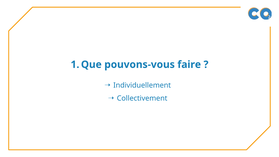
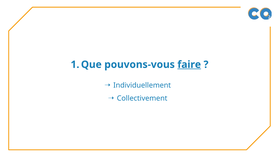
faire underline: none -> present
